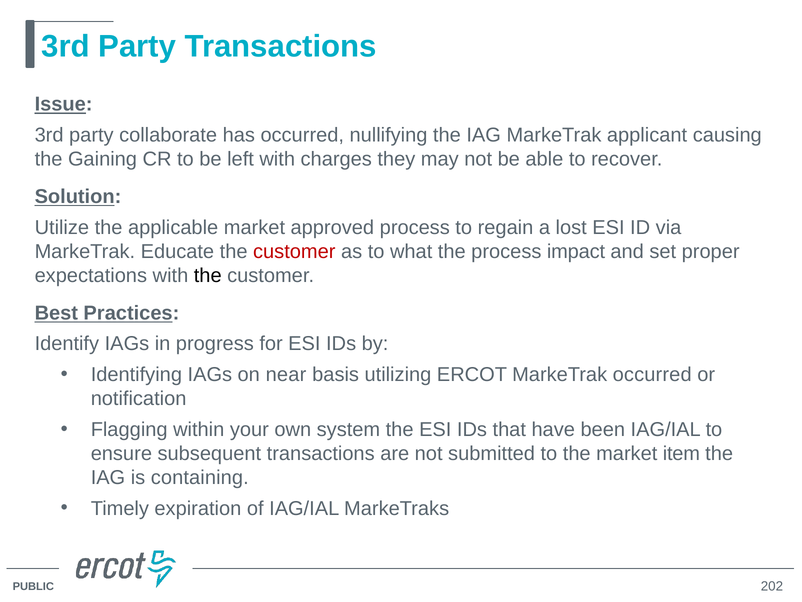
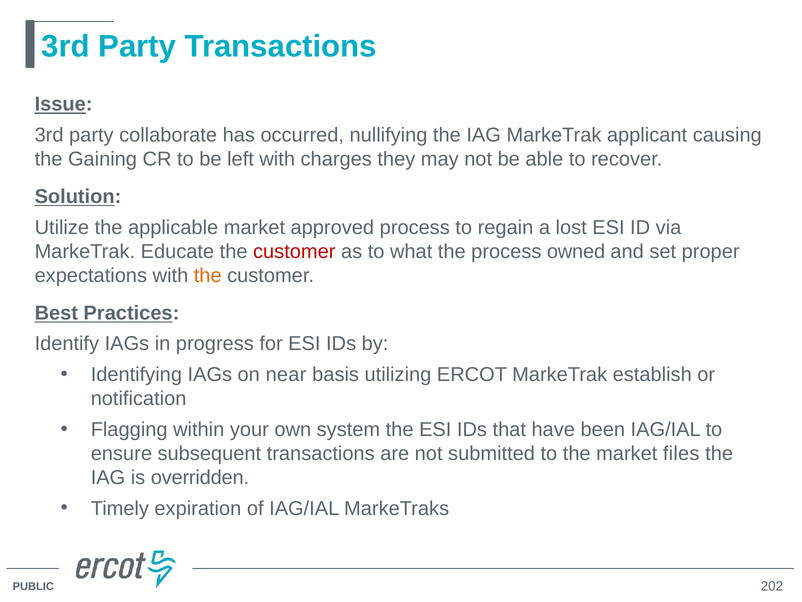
impact: impact -> owned
the at (208, 275) colour: black -> orange
MarkeTrak occurred: occurred -> establish
item: item -> files
containing: containing -> overridden
